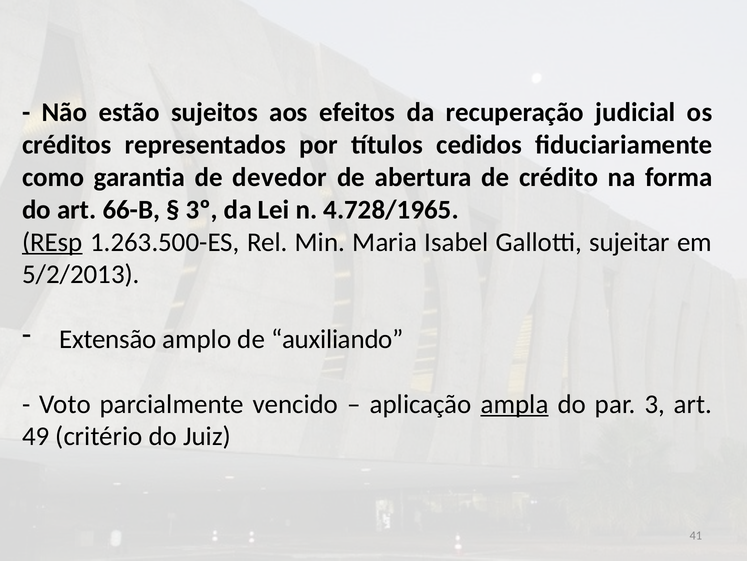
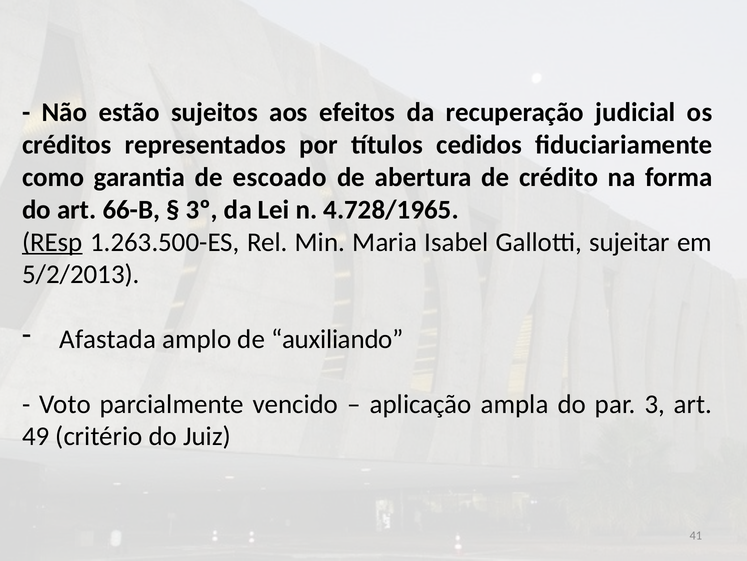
devedor: devedor -> escoado
Extensão: Extensão -> Afastada
ampla underline: present -> none
